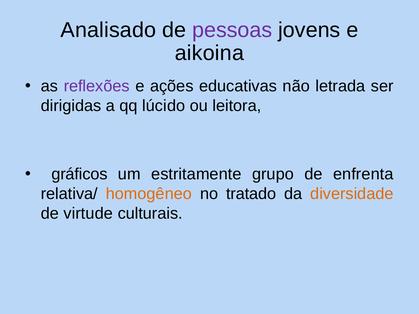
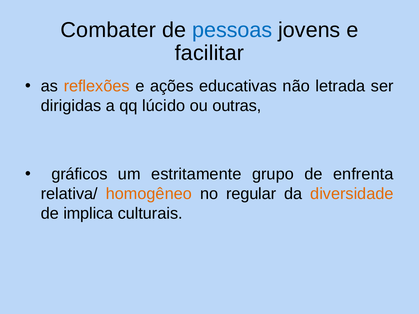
Analisado: Analisado -> Combater
pessoas colour: purple -> blue
aikoina: aikoina -> facilitar
reflexões colour: purple -> orange
leitora: leitora -> outras
tratado: tratado -> regular
virtude: virtude -> implica
